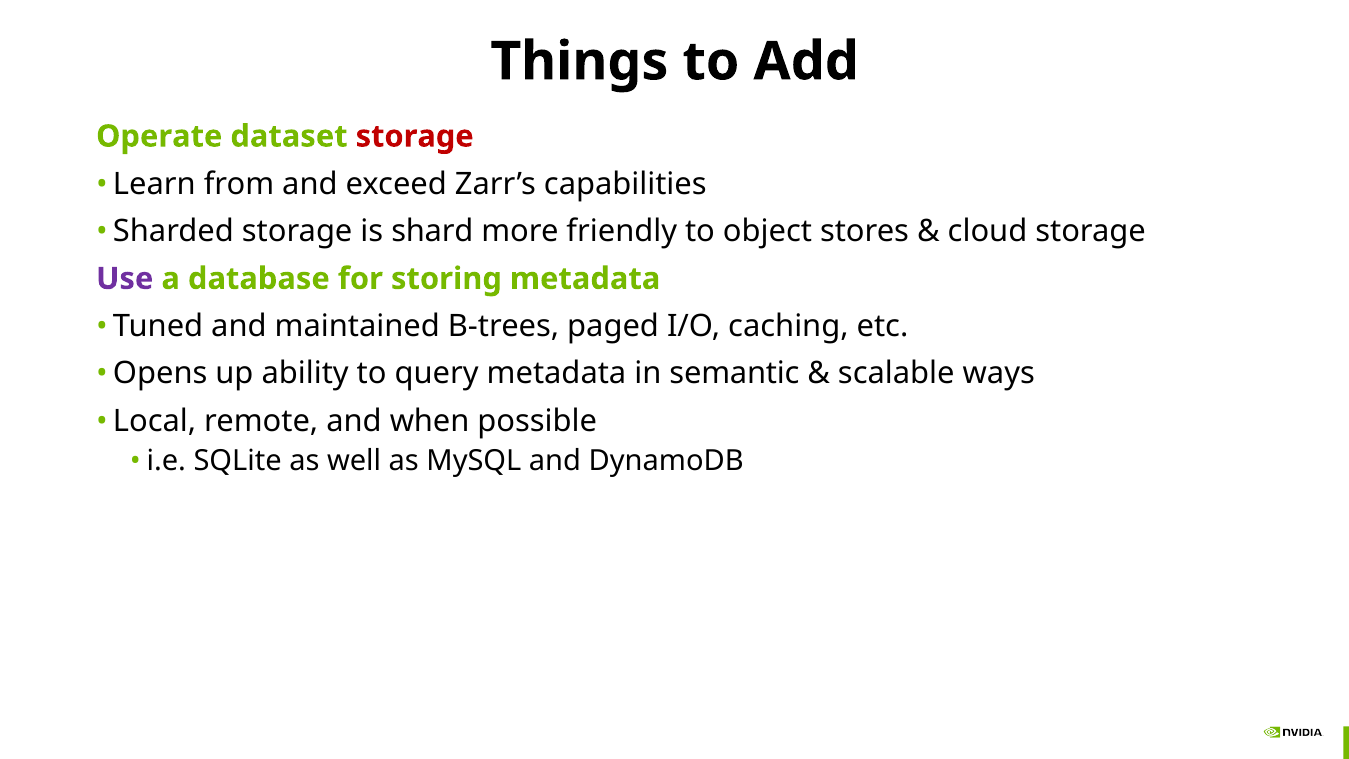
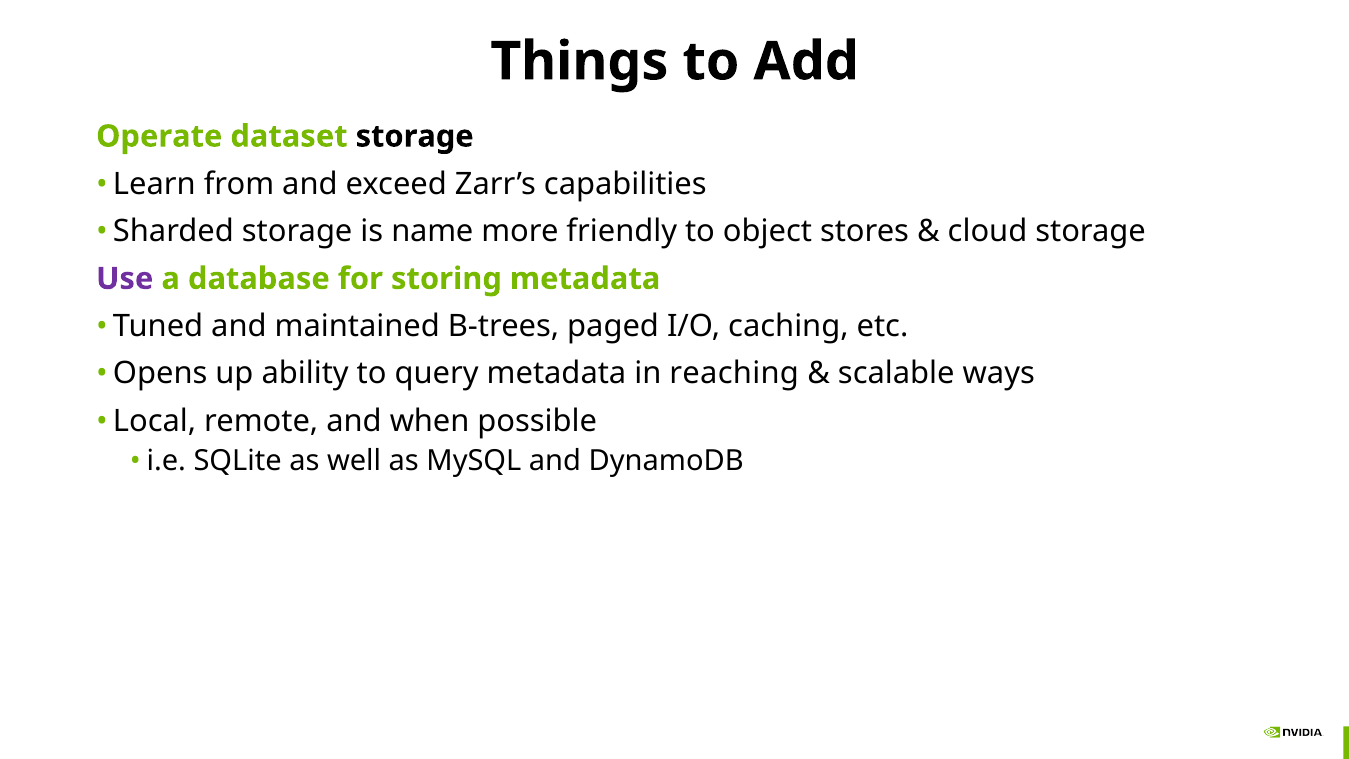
storage at (415, 136) colour: red -> black
shard: shard -> name
semantic: semantic -> reaching
